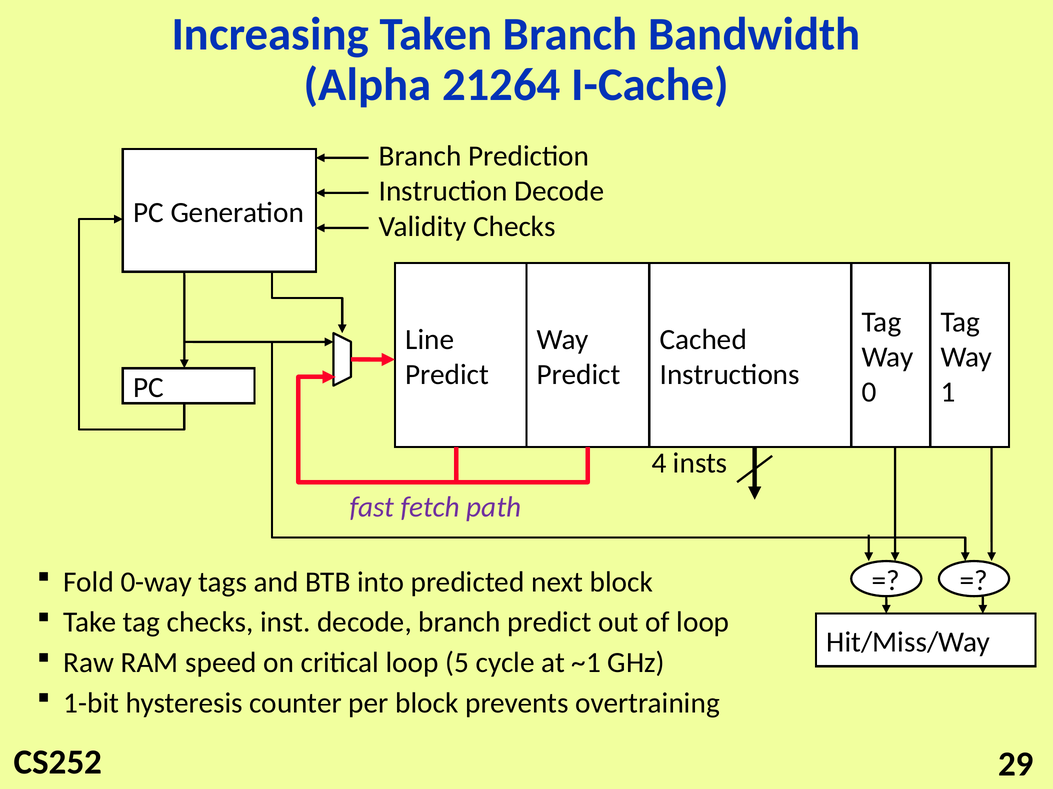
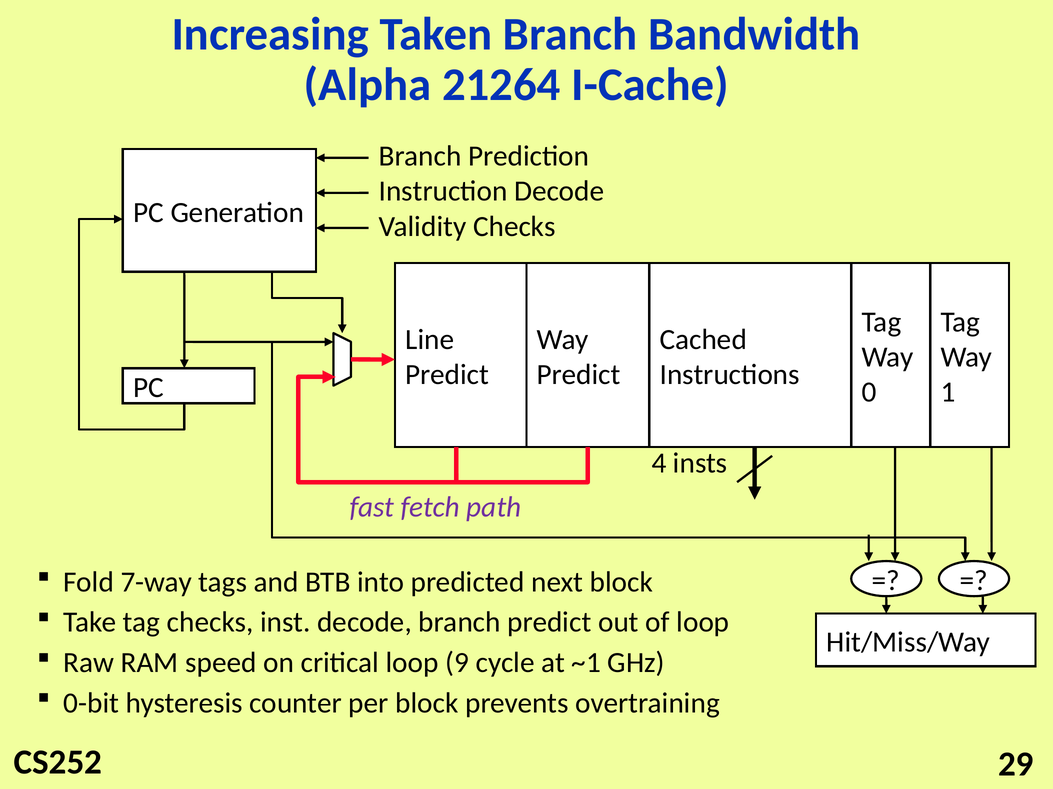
0-way: 0-way -> 7-way
5: 5 -> 9
1-bit: 1-bit -> 0-bit
